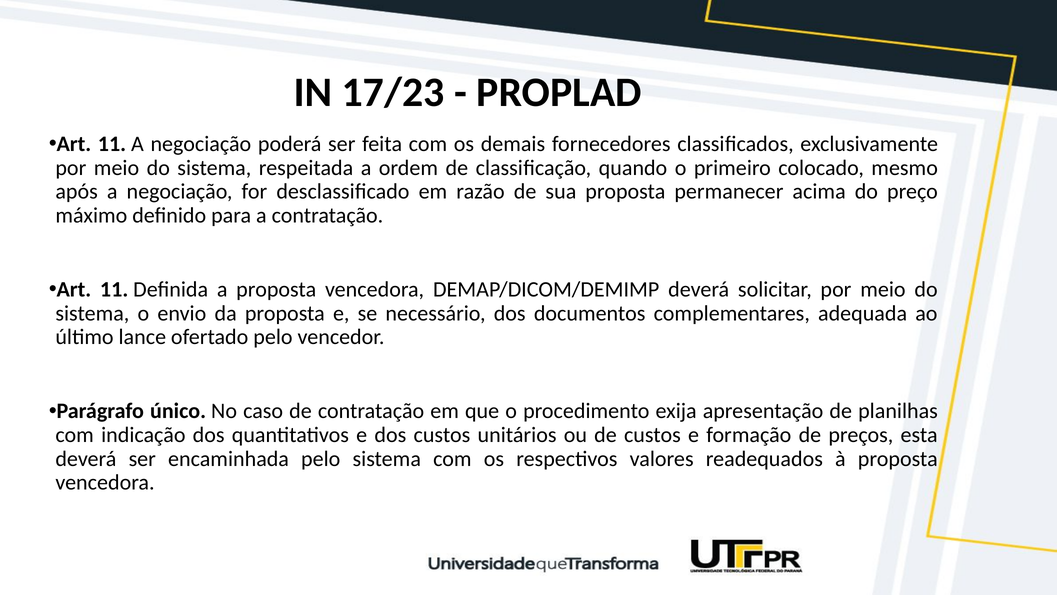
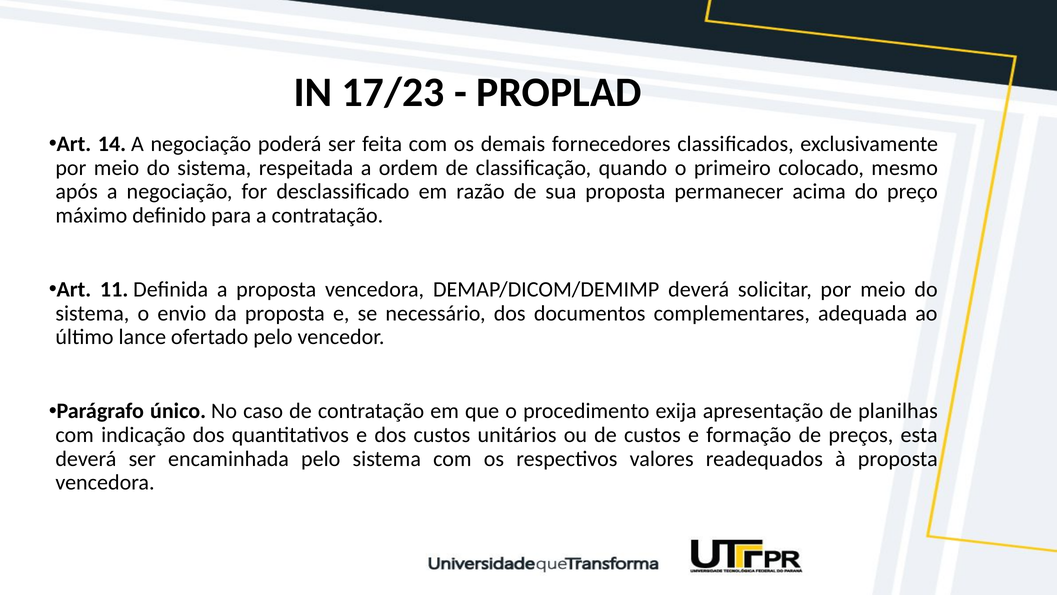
11 at (112, 144): 11 -> 14
